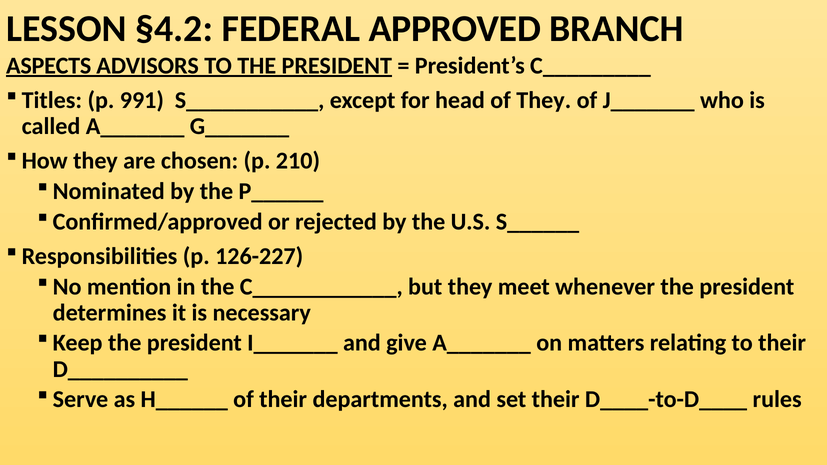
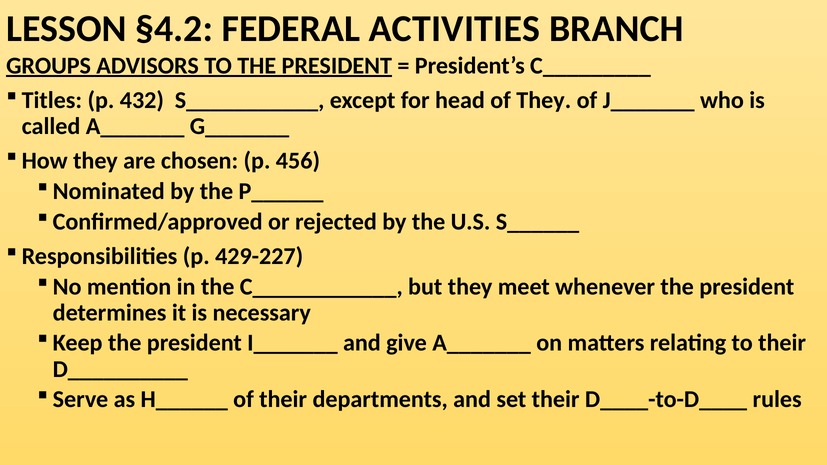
APPROVED: APPROVED -> ACTIVITIES
ASPECTS: ASPECTS -> GROUPS
991: 991 -> 432
210: 210 -> 456
126-227: 126-227 -> 429-227
